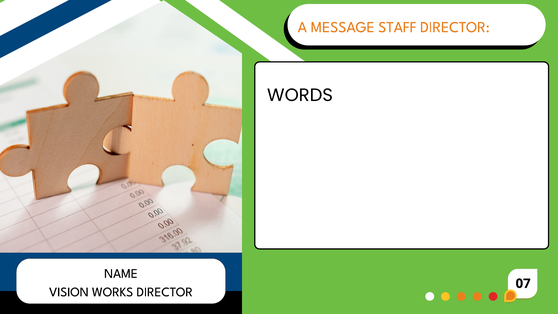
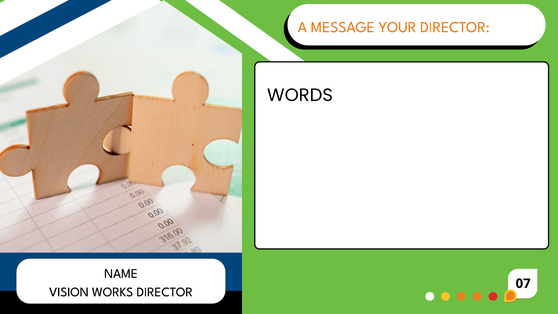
STAFF: STAFF -> YOUR
